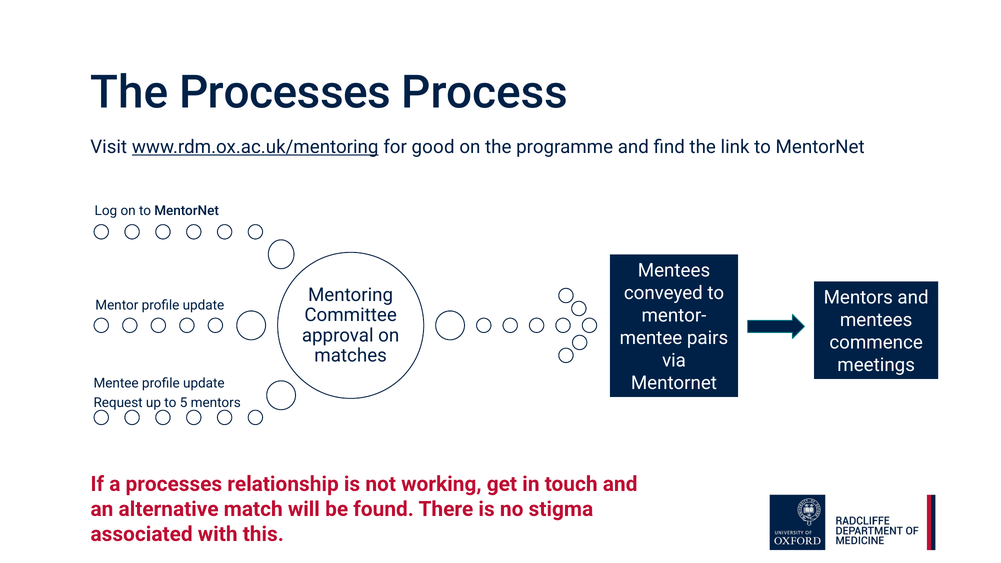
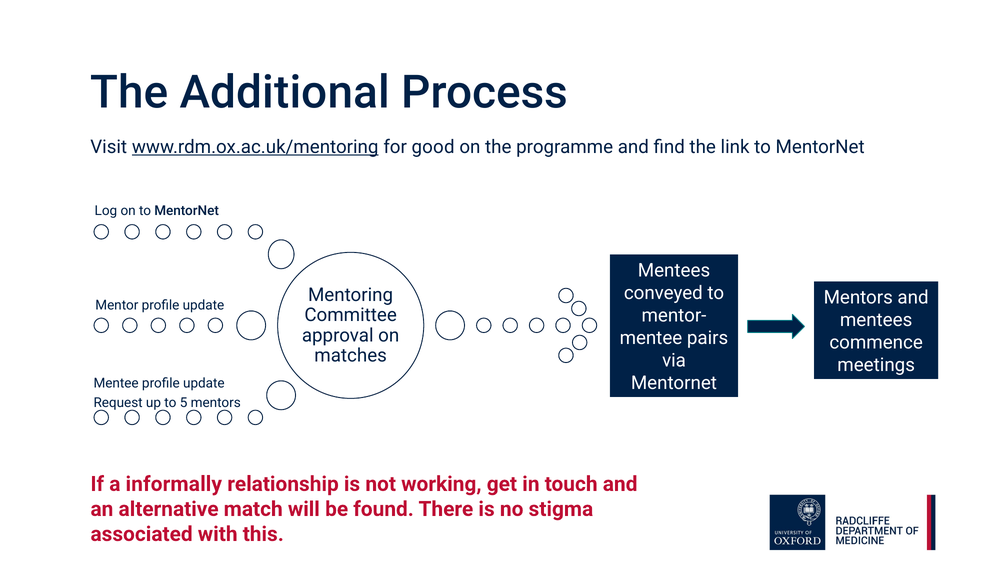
The Processes: Processes -> Additional
a processes: processes -> informally
